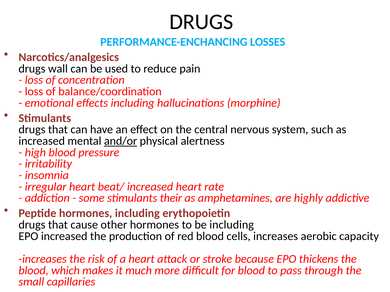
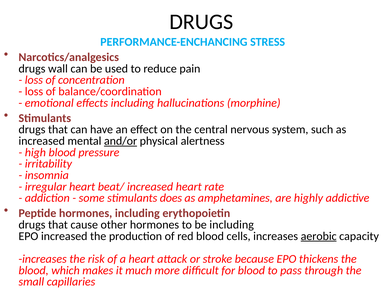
LOSSES: LOSSES -> STRESS
their: their -> does
aerobic underline: none -> present
